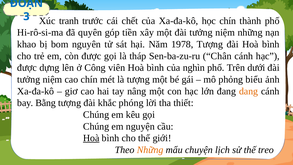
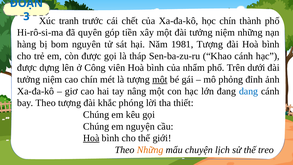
khao: khao -> hàng
1978: 1978 -> 1981
Chân: Chân -> Khao
nghìn: nghìn -> nhẩm
một at (160, 79) underline: none -> present
biểu: biểu -> đỉnh
dang colour: orange -> blue
bay Bằng: Bằng -> Theo
